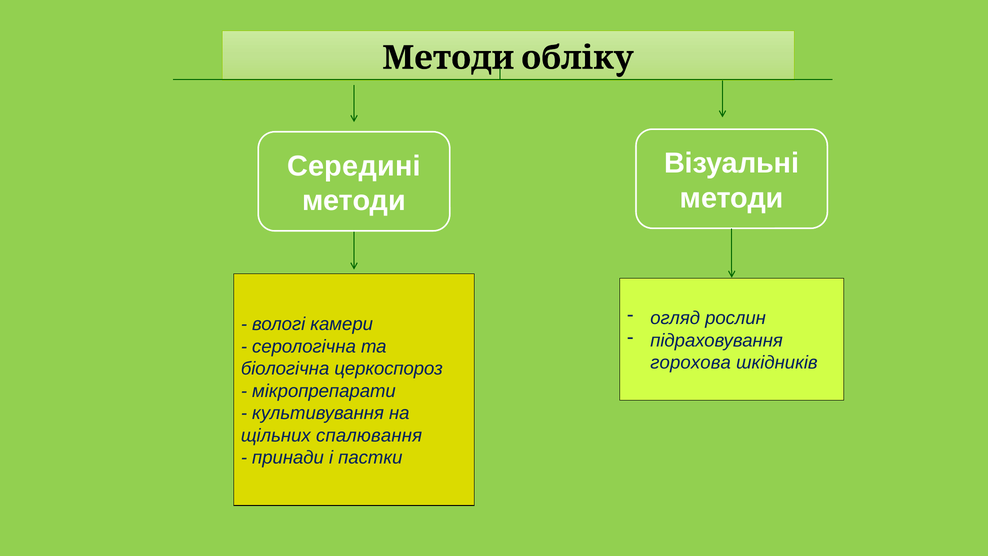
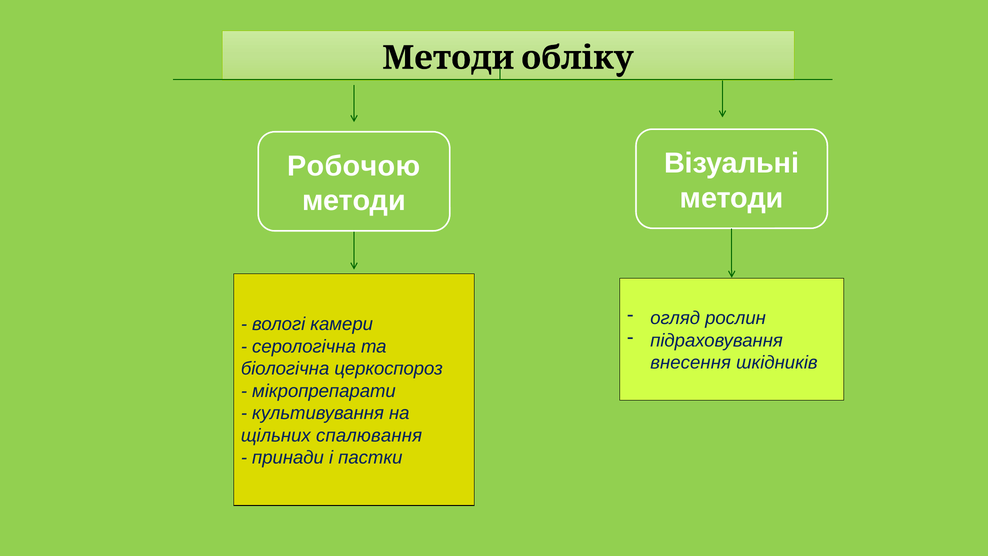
Середині: Середині -> Робочою
горохова: горохова -> внесення
